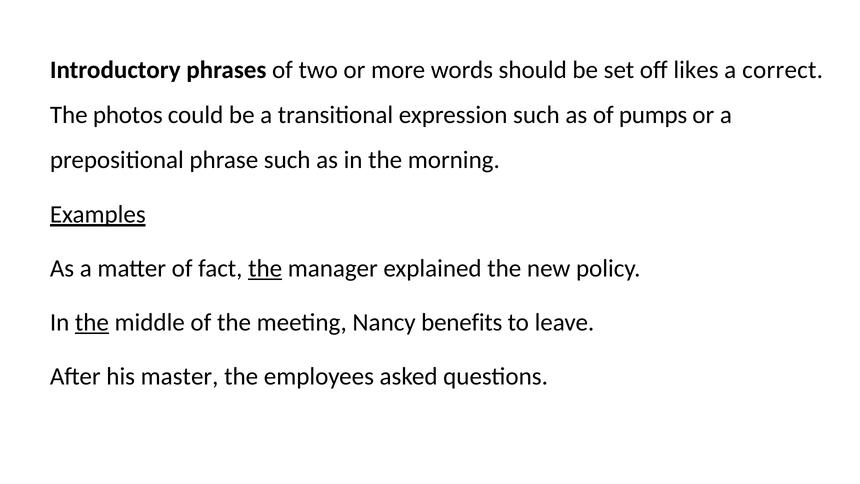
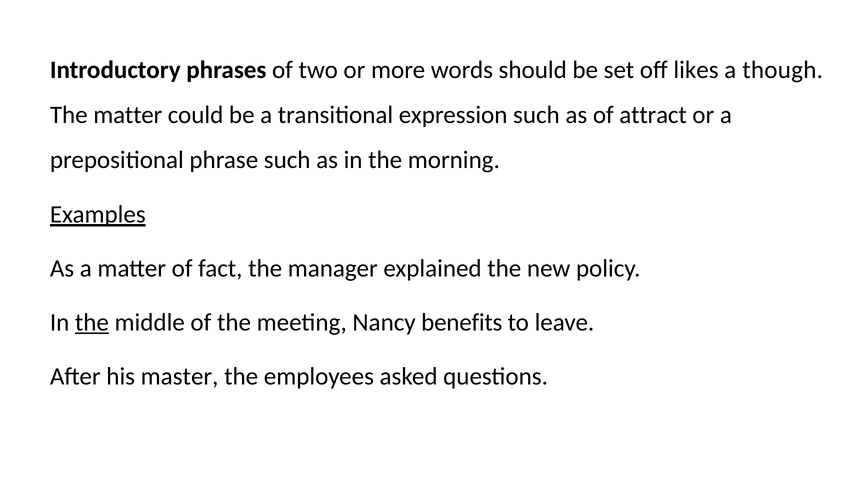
correct: correct -> though
The photos: photos -> matter
pumps: pumps -> attract
the at (265, 268) underline: present -> none
